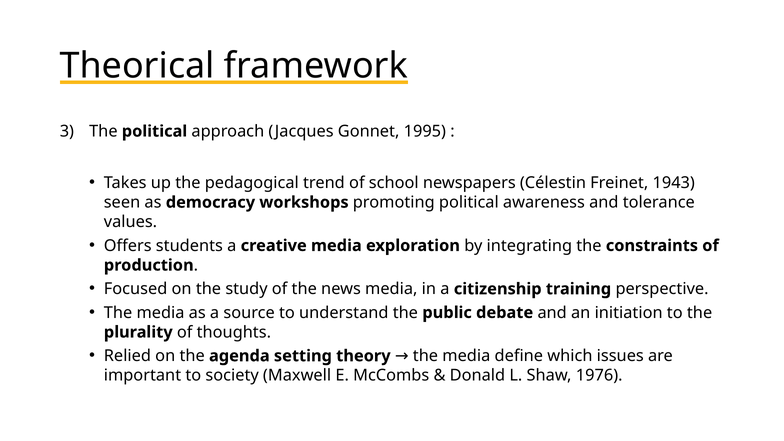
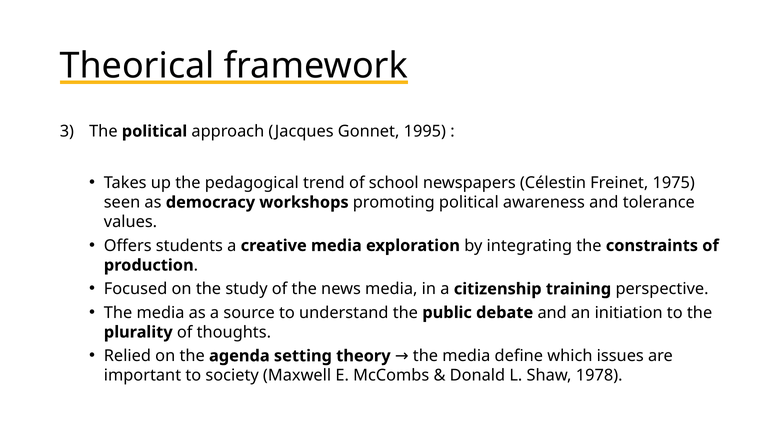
1943: 1943 -> 1975
1976: 1976 -> 1978
